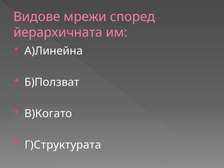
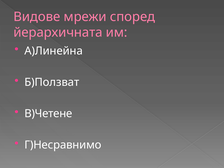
В)Когато: В)Когато -> В)Четене
Г)Структурата: Г)Структурата -> Г)Несравнимо
